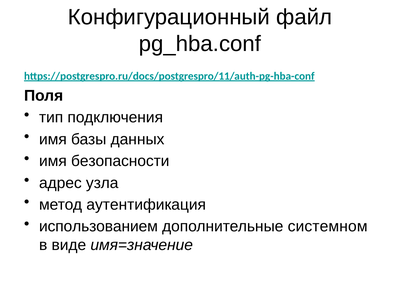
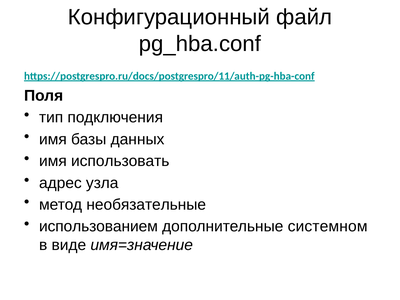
безопасности: безопасности -> использовать
аутентификация: аутентификация -> необязательные
